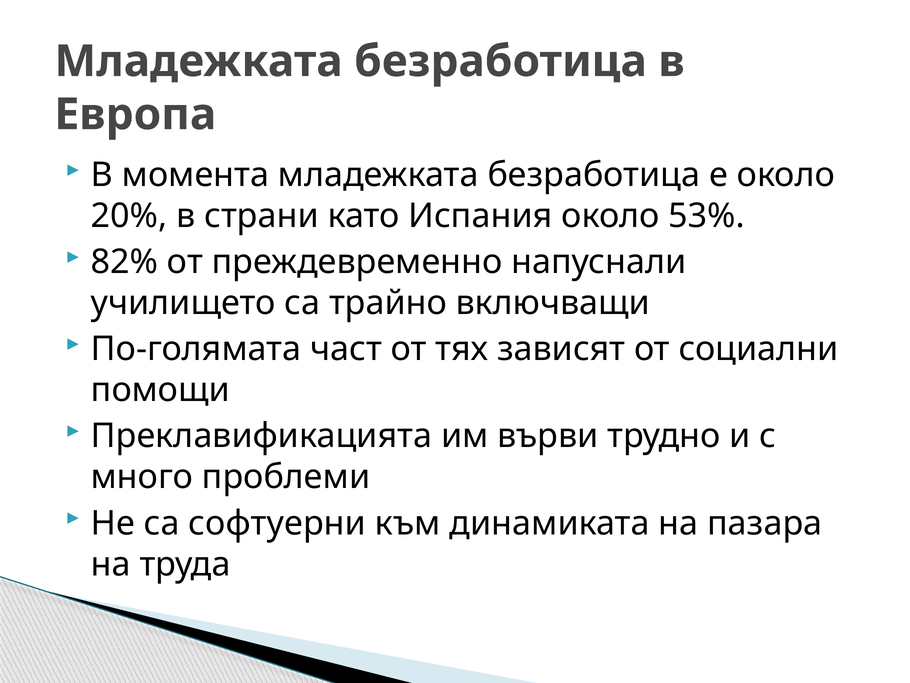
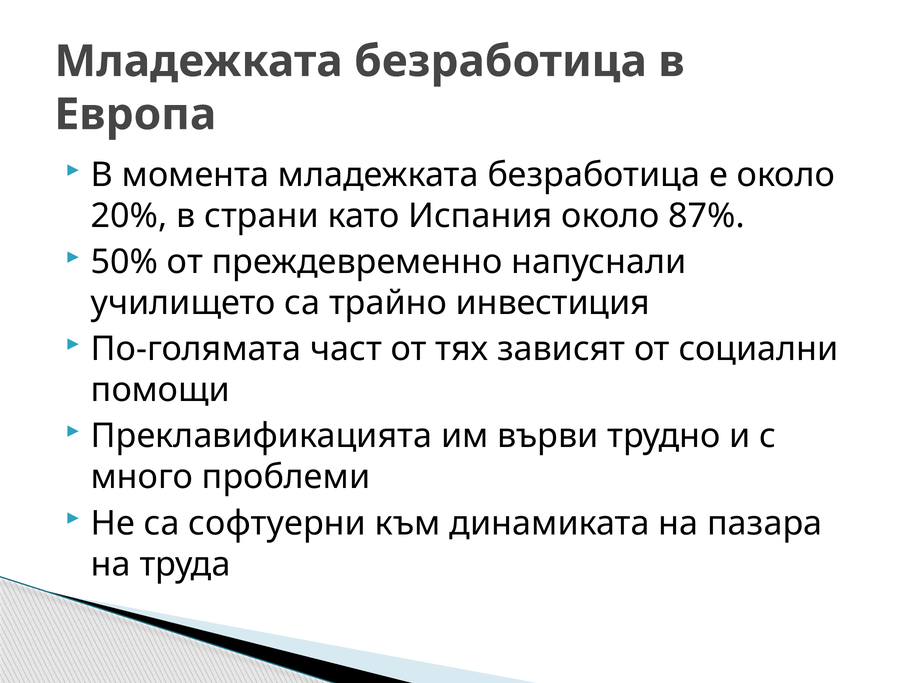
53%: 53% -> 87%
82%: 82% -> 50%
включващи: включващи -> инвестиция
